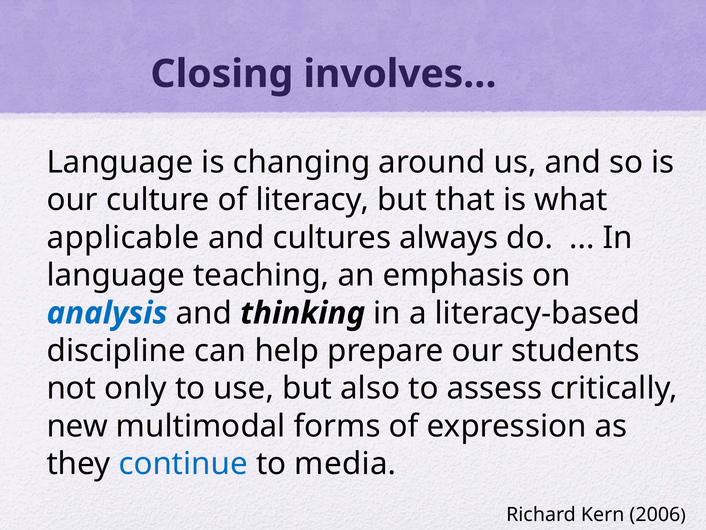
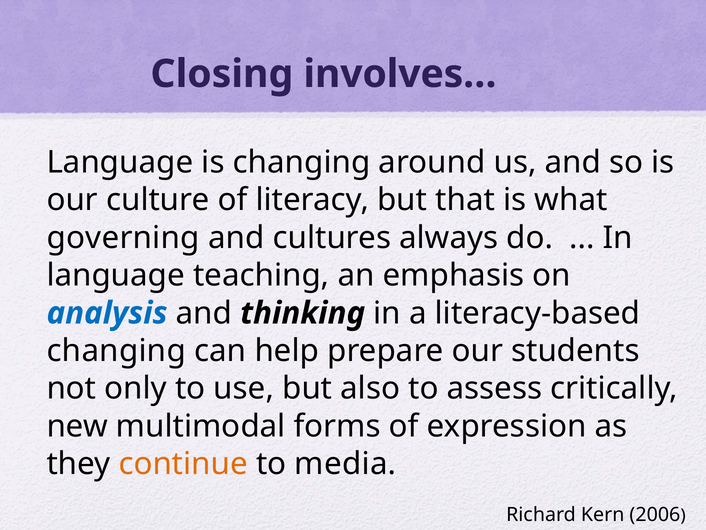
applicable: applicable -> governing
discipline at (116, 351): discipline -> changing
continue colour: blue -> orange
